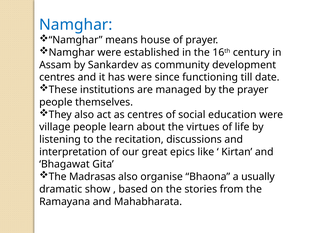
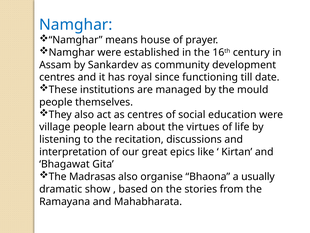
has were: were -> royal
the prayer: prayer -> mould
